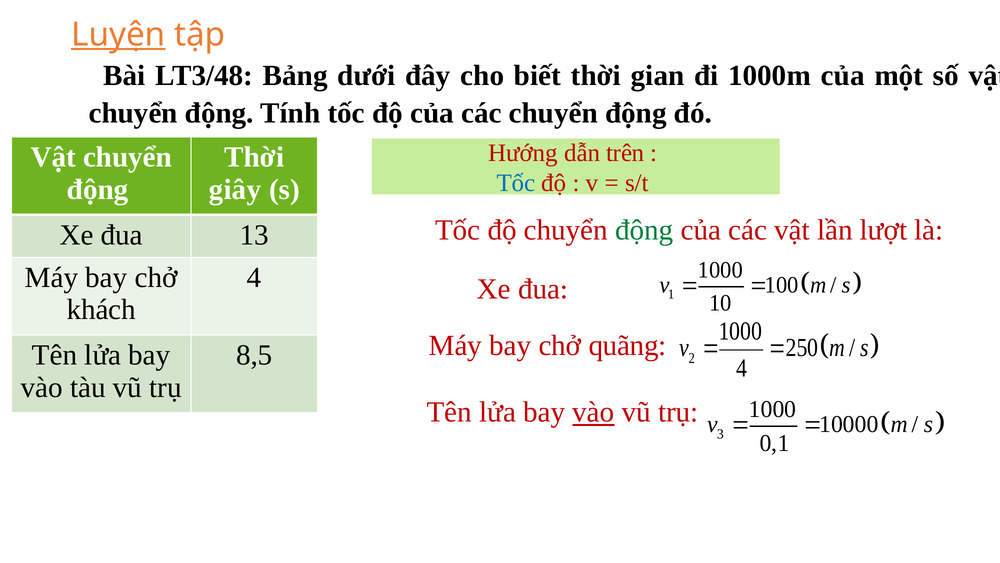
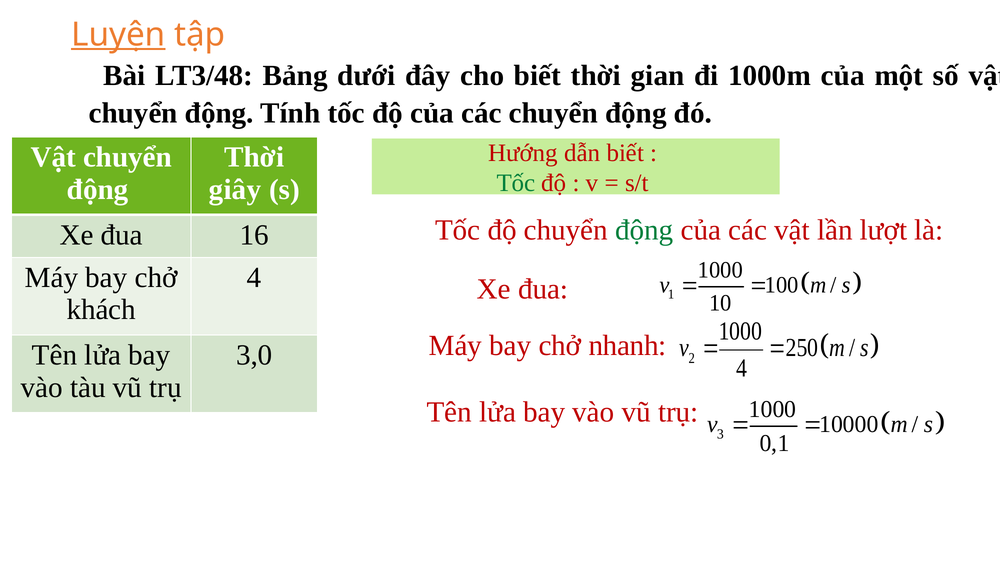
dẫn trên: trên -> biết
Tốc at (516, 183) colour: blue -> green
13: 13 -> 16
quãng: quãng -> nhanh
8,5: 8,5 -> 3,0
vào at (593, 412) underline: present -> none
